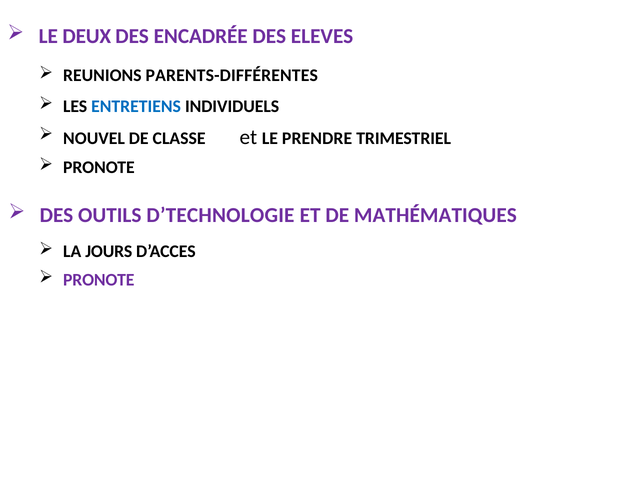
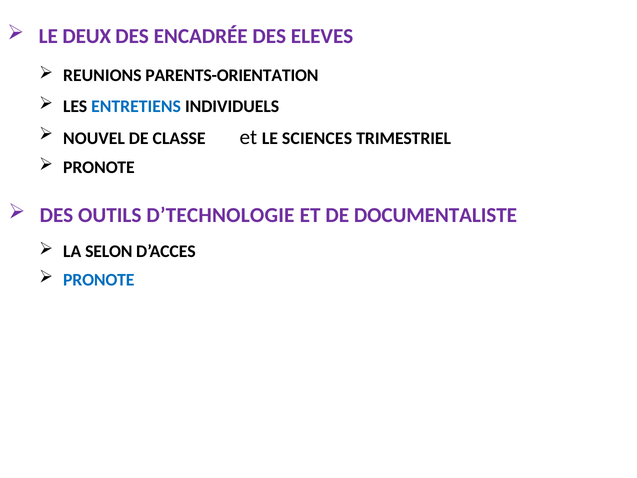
PARENTS-DIFFÉRENTES: PARENTS-DIFFÉRENTES -> PARENTS-ORIENTATION
PRENDRE: PRENDRE -> SCIENCES
MATHÉMATIQUES: MATHÉMATIQUES -> DOCUMENTALISTE
JOURS: JOURS -> SELON
PRONOTE at (99, 280) colour: purple -> blue
